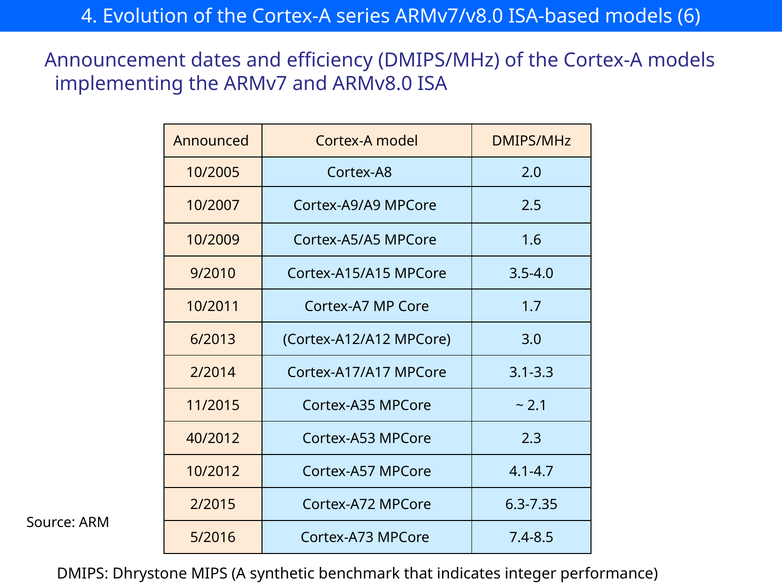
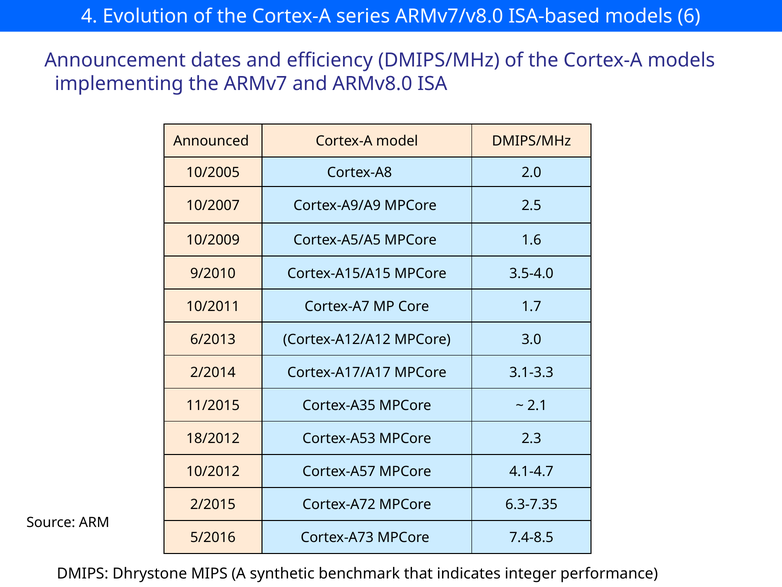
40/2012: 40/2012 -> 18/2012
